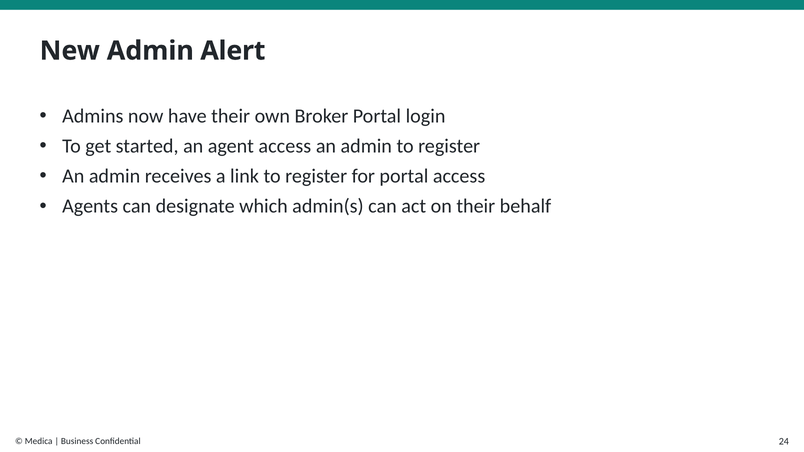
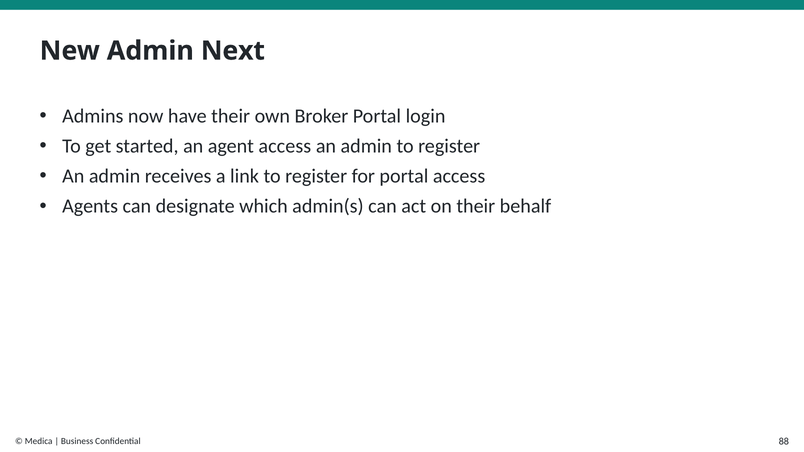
Alert: Alert -> Next
24: 24 -> 88
